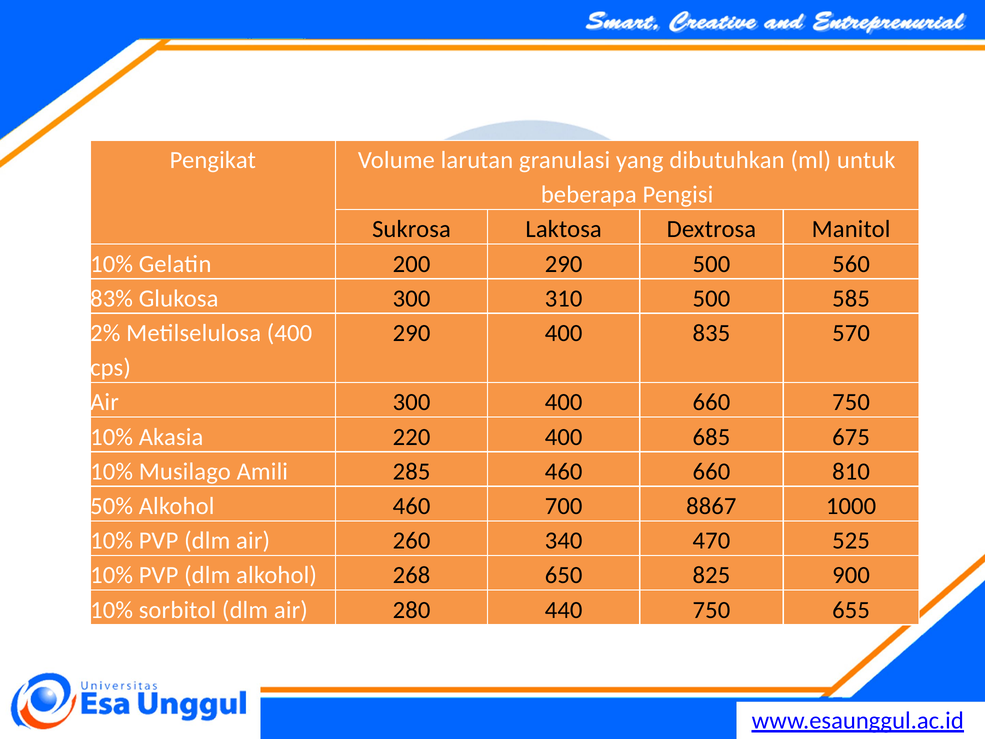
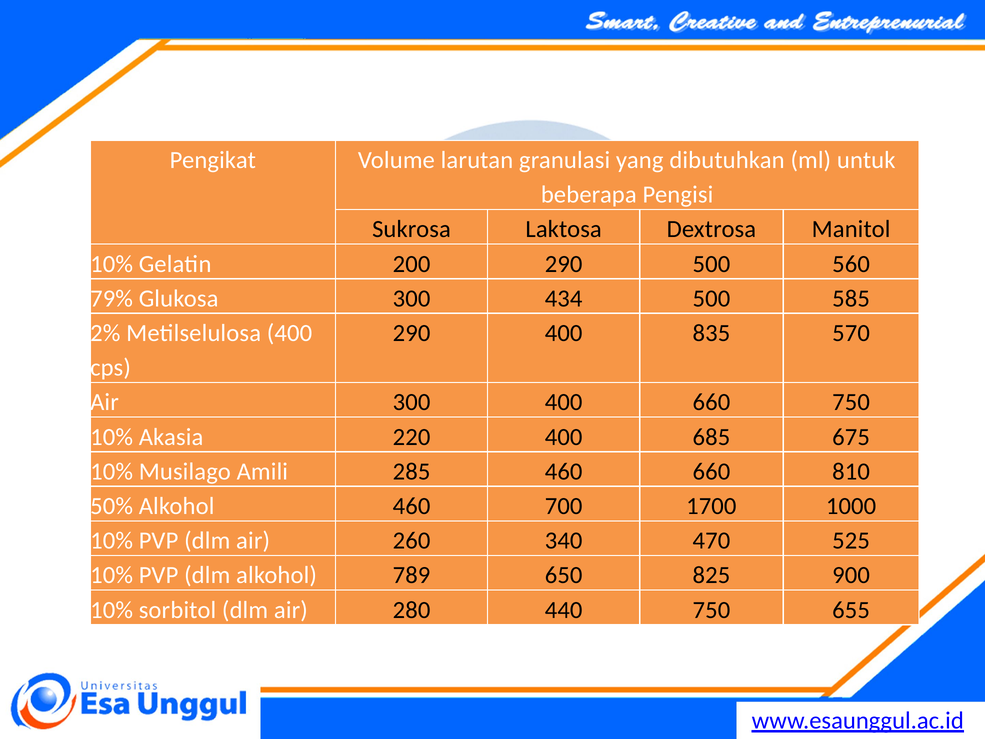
83%: 83% -> 79%
310: 310 -> 434
8867: 8867 -> 1700
268: 268 -> 789
